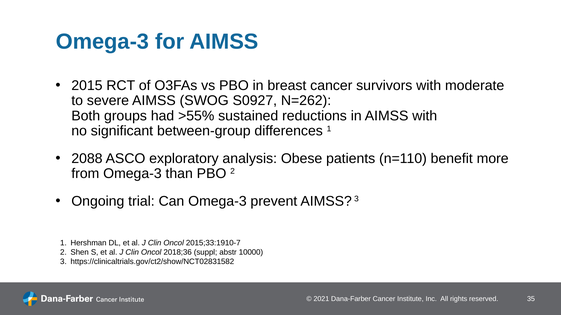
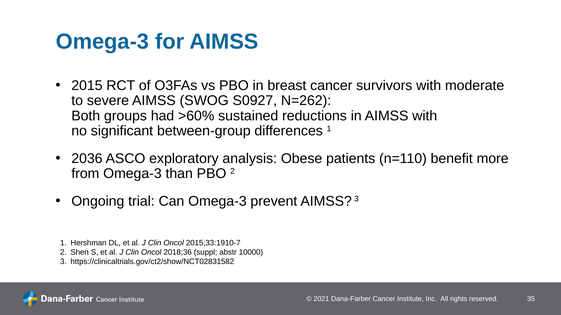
>55%: >55% -> >60%
2088: 2088 -> 2036
